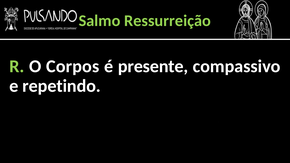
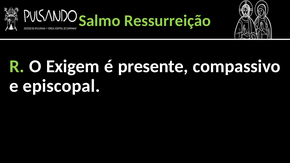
Corpos: Corpos -> Exigem
repetindo: repetindo -> episcopal
